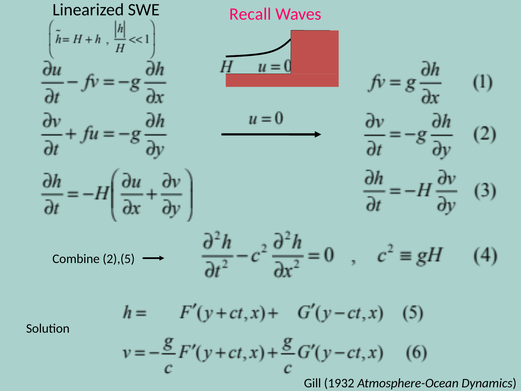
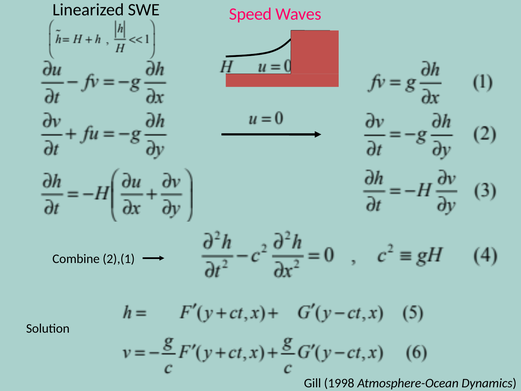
Recall: Recall -> Speed
2),(5: 2),(5 -> 2),(1
1932: 1932 -> 1998
